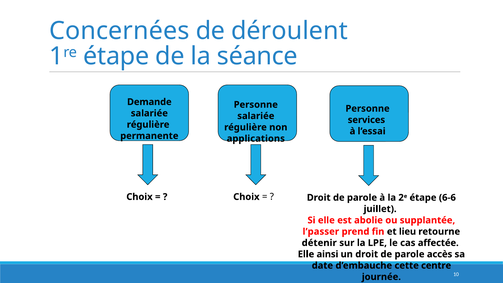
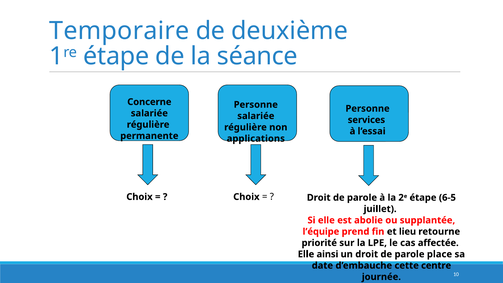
Concernées: Concernées -> Temporaire
déroulent: déroulent -> deuxième
Demande: Demande -> Concerne
6-6: 6-6 -> 6-5
l’passer: l’passer -> l’équipe
détenir: détenir -> priorité
accès: accès -> place
